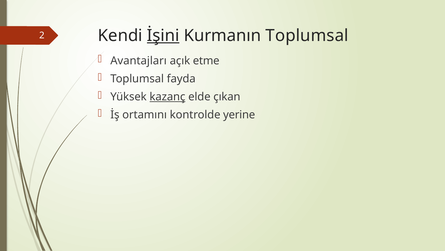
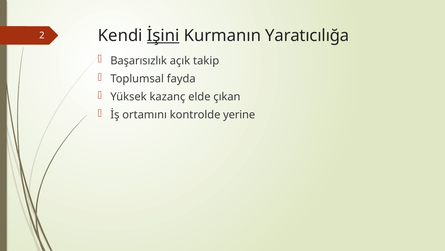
Kurmanın Toplumsal: Toplumsal -> Yaratıcılığa
Avantajları: Avantajları -> Başarısızlık
etme: etme -> takip
kazanç underline: present -> none
